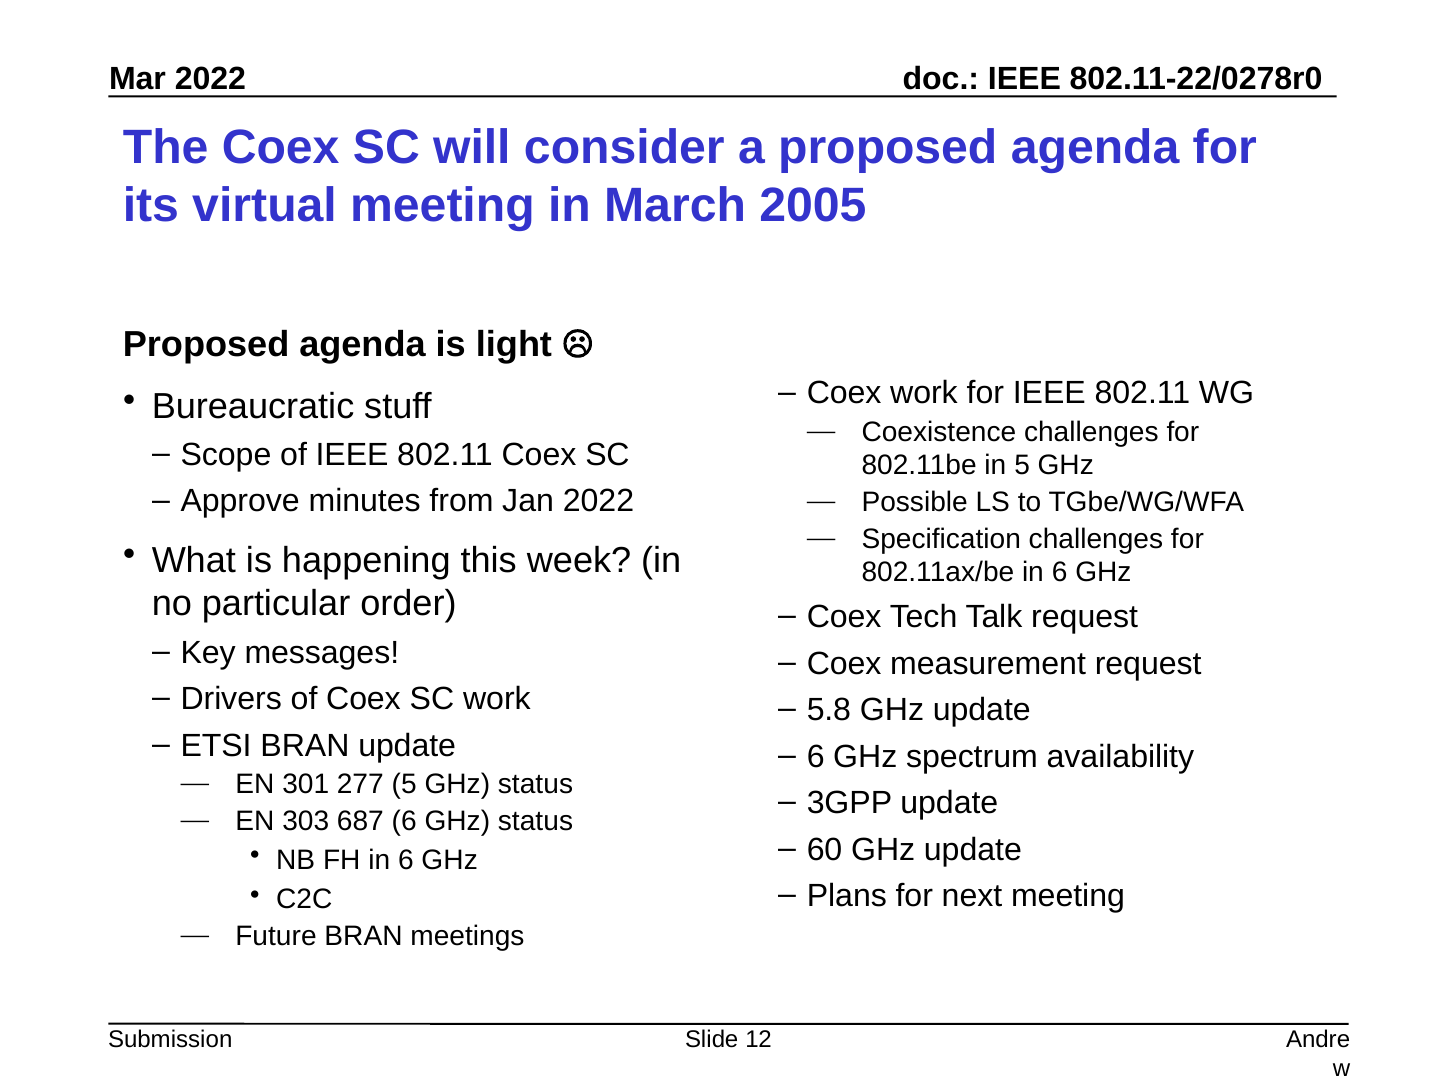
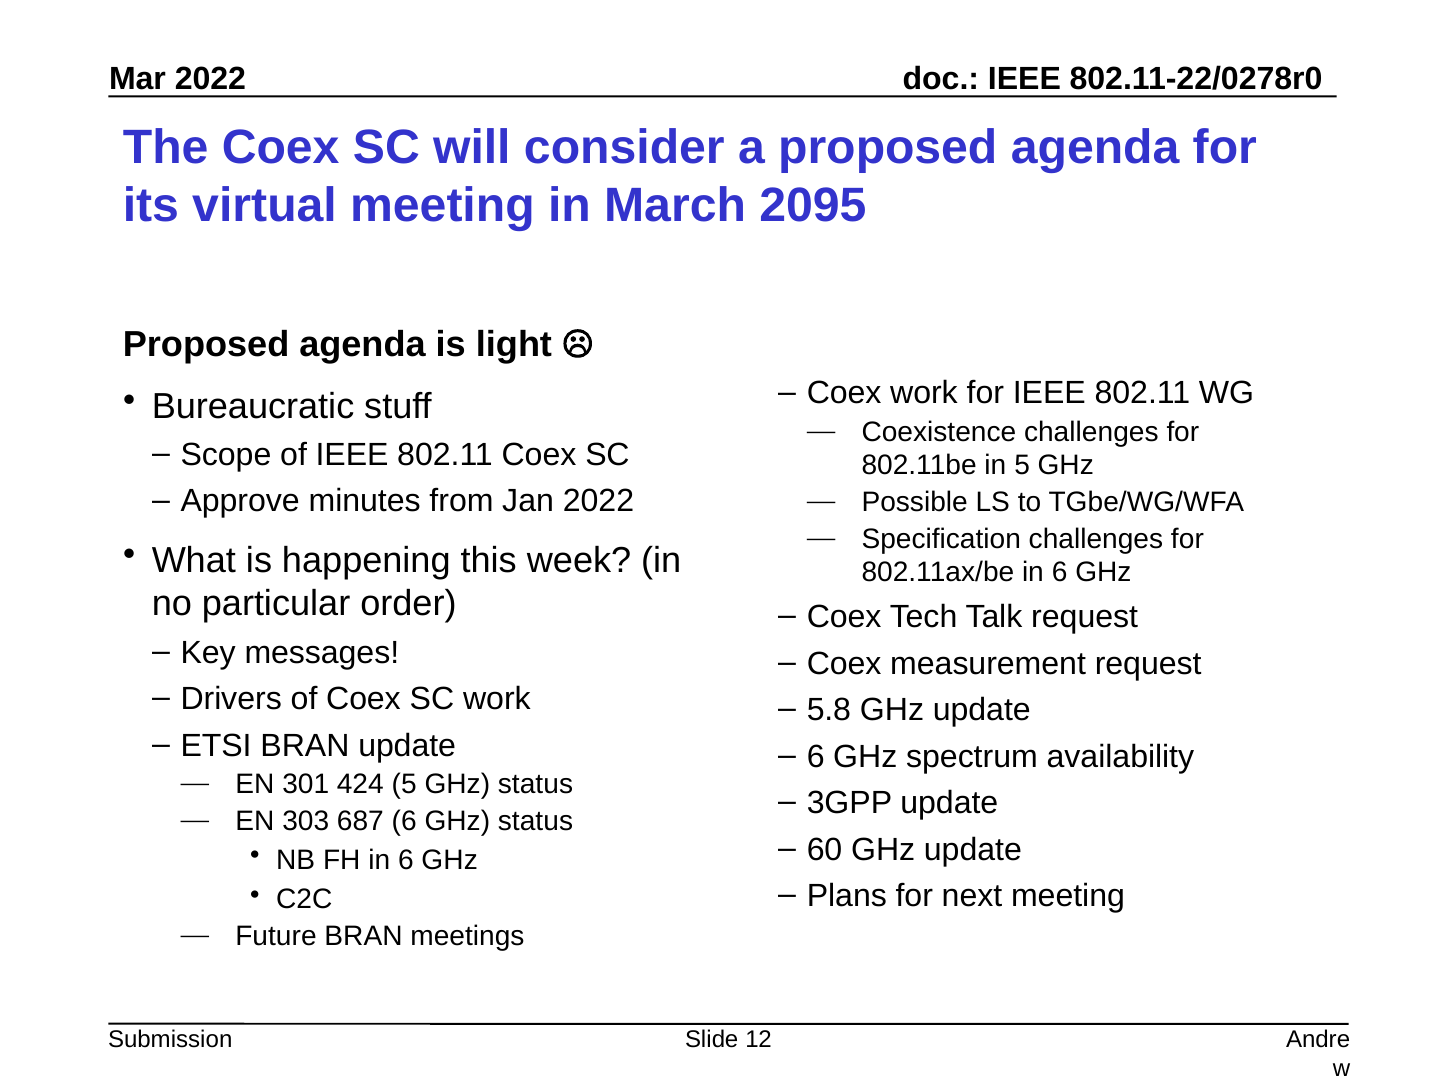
2005: 2005 -> 2095
277: 277 -> 424
